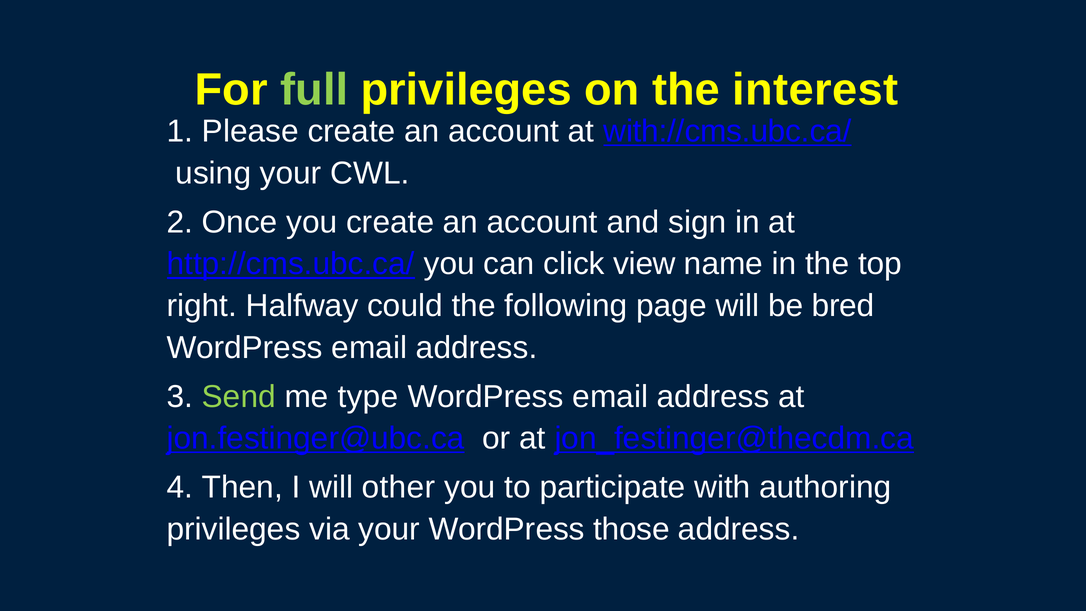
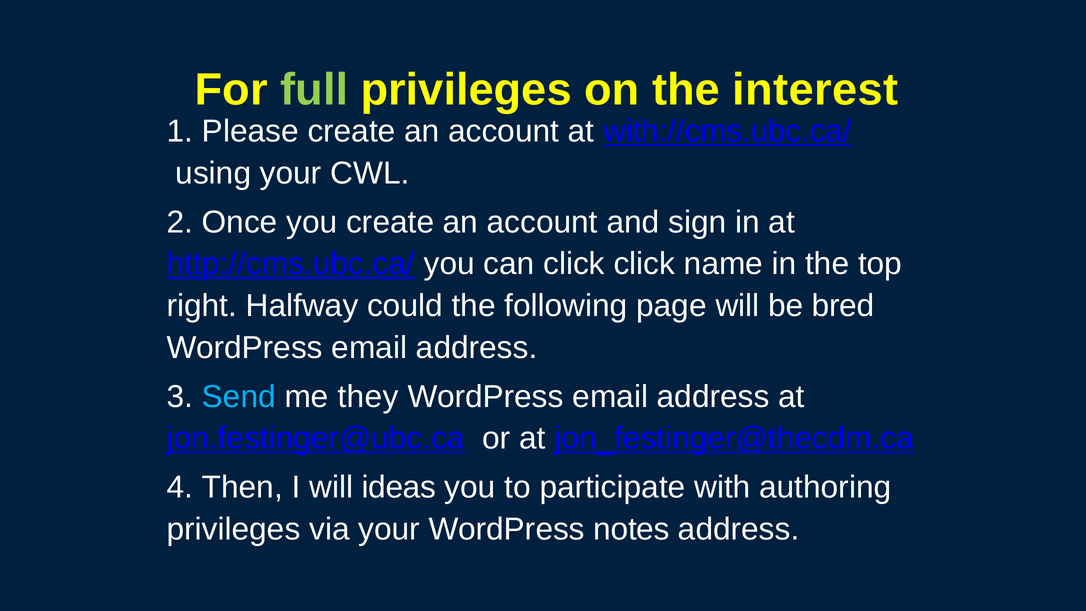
click view: view -> click
Send colour: light green -> light blue
type: type -> they
other: other -> ideas
those: those -> notes
